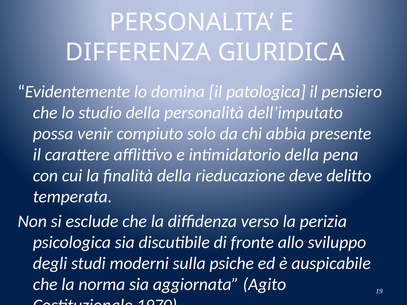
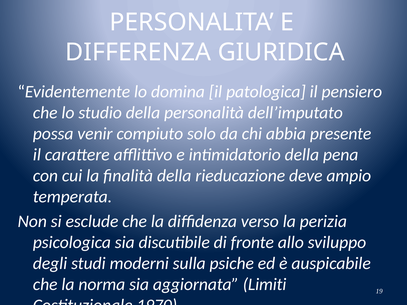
delitto: delitto -> ampio
Agito: Agito -> Limiti
